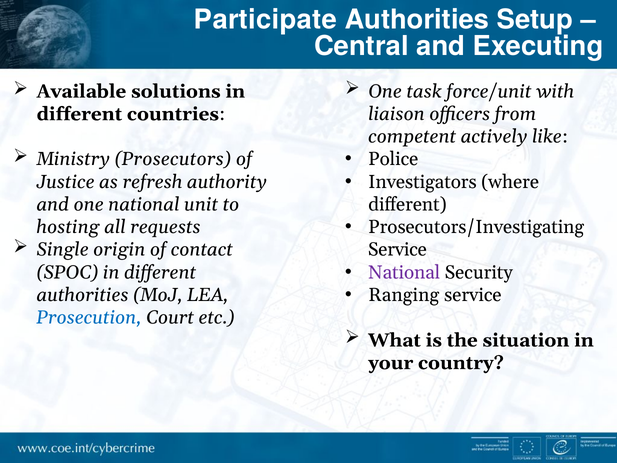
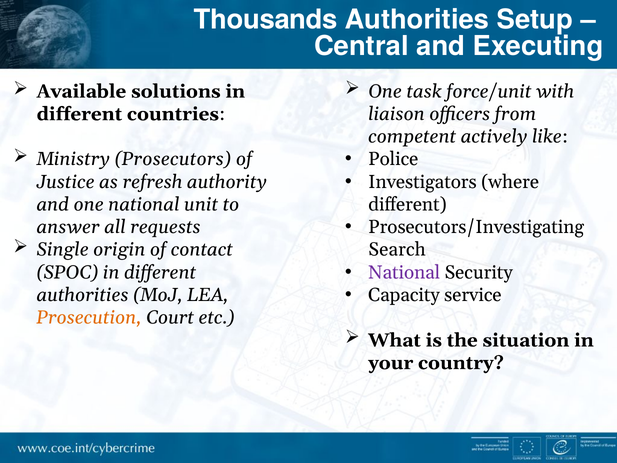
Participate: Participate -> Thousands
hosting: hosting -> answer
Service at (397, 250): Service -> Search
Ranging: Ranging -> Capacity
Prosecution colour: blue -> orange
